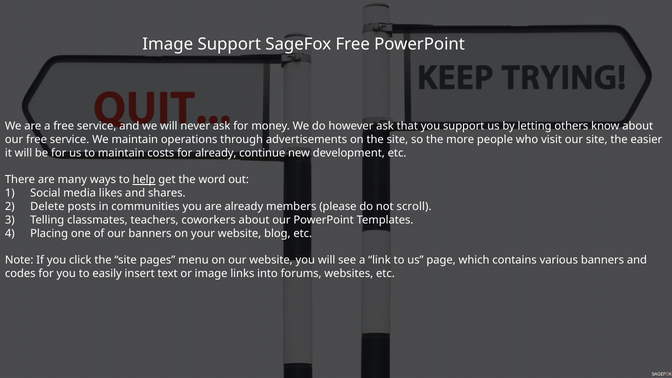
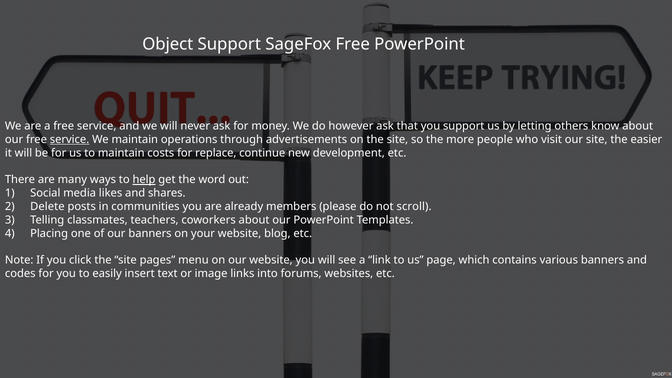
Image at (168, 44): Image -> Object
service at (70, 139) underline: none -> present
for already: already -> replace
